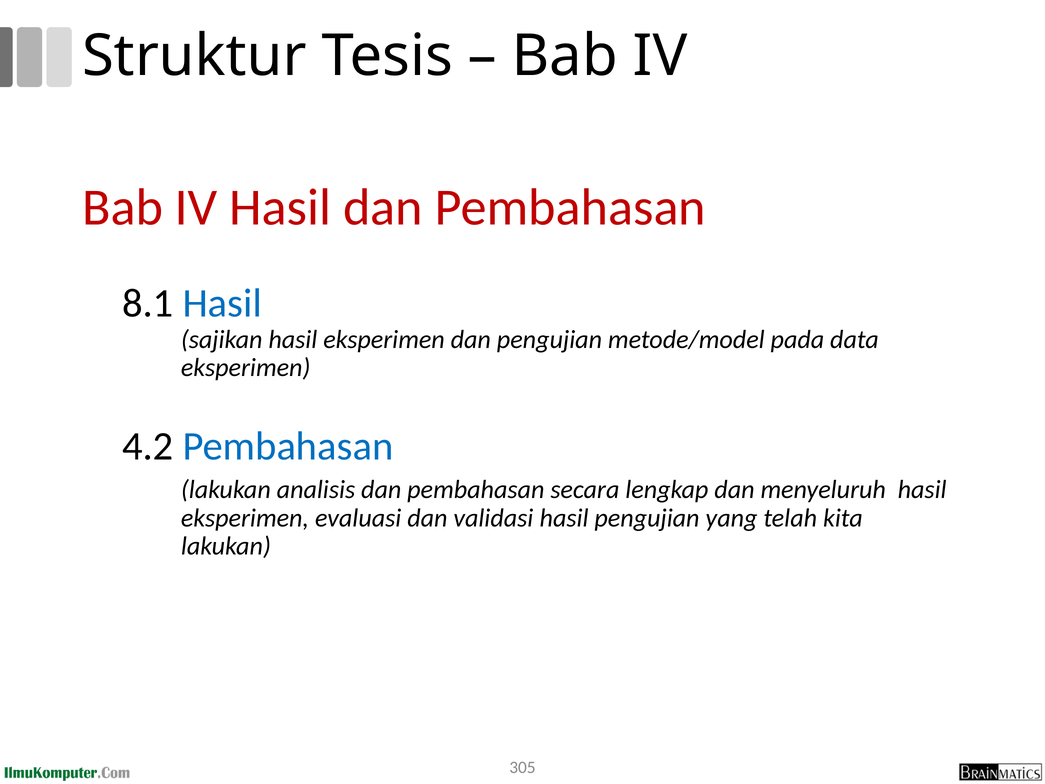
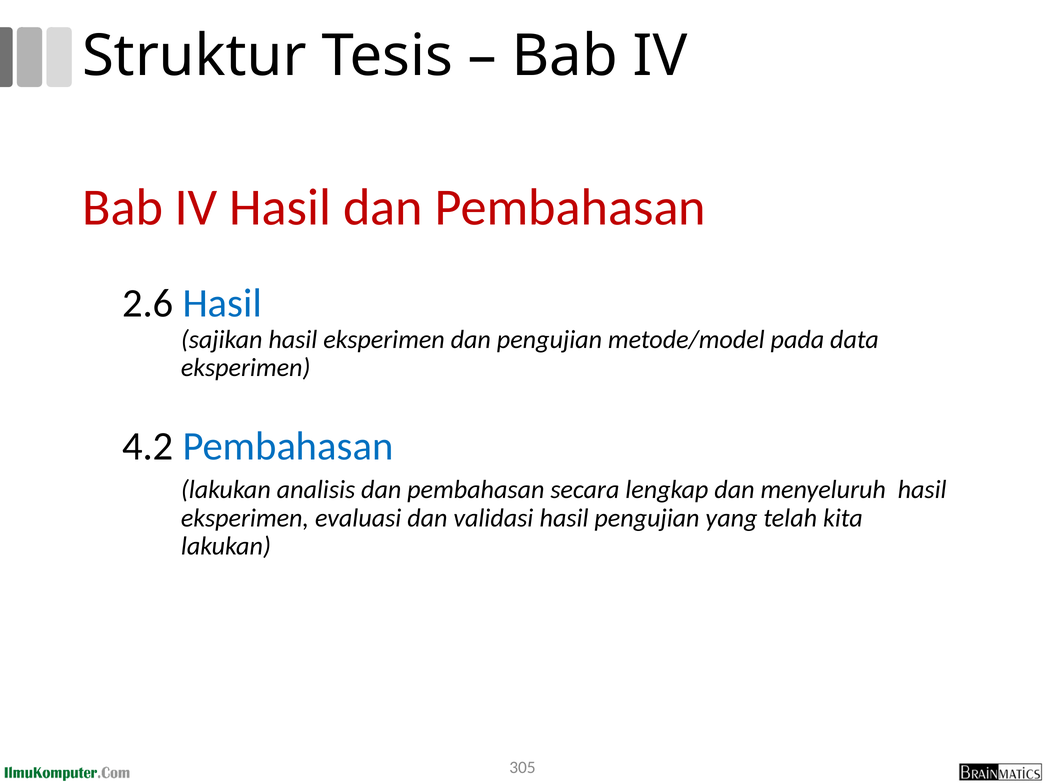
8.1: 8.1 -> 2.6
